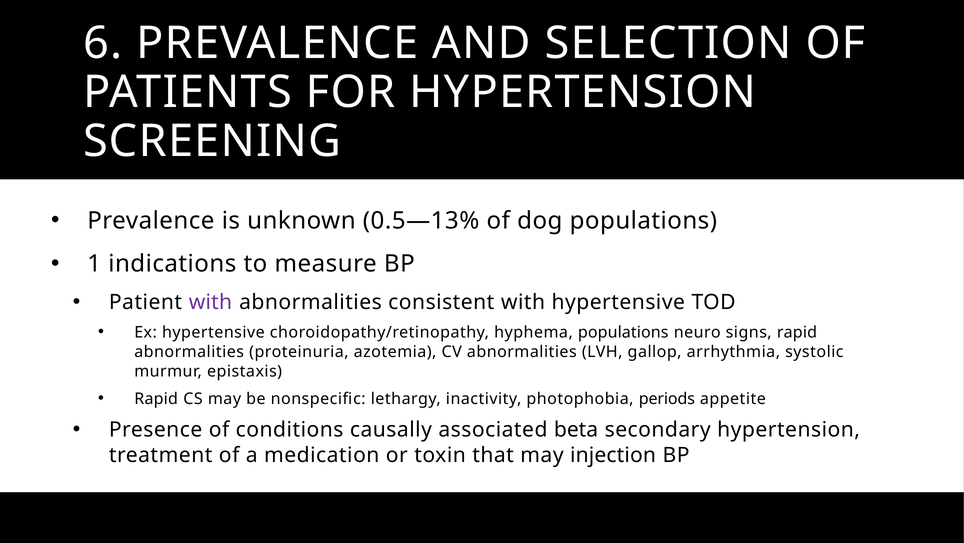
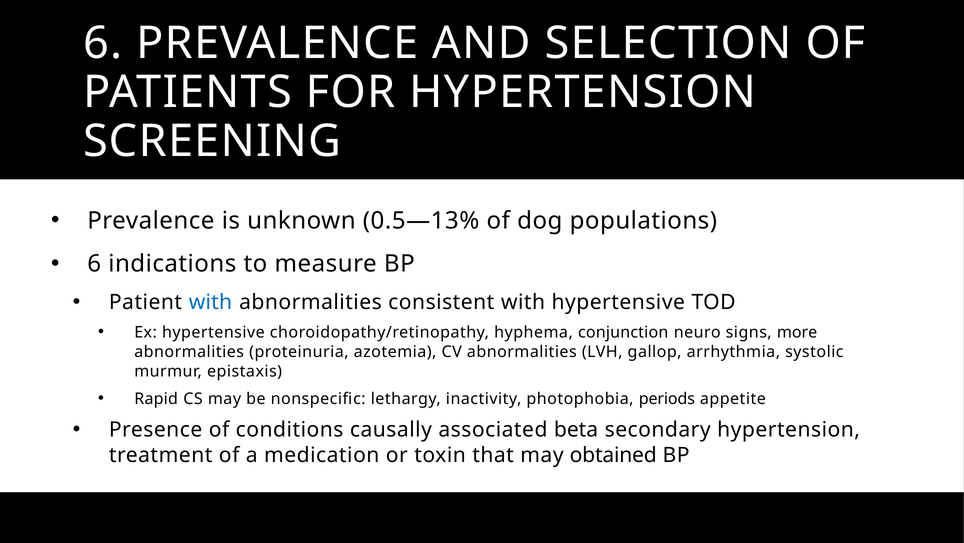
1 at (94, 264): 1 -> 6
with at (210, 302) colour: purple -> blue
hyphema populations: populations -> conjunction
signs rapid: rapid -> more
injection: injection -> obtained
